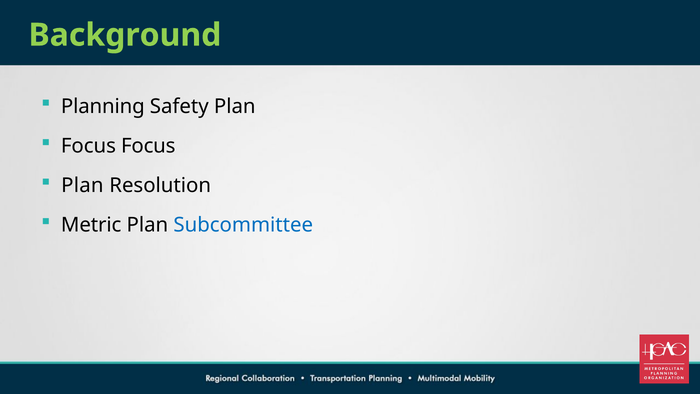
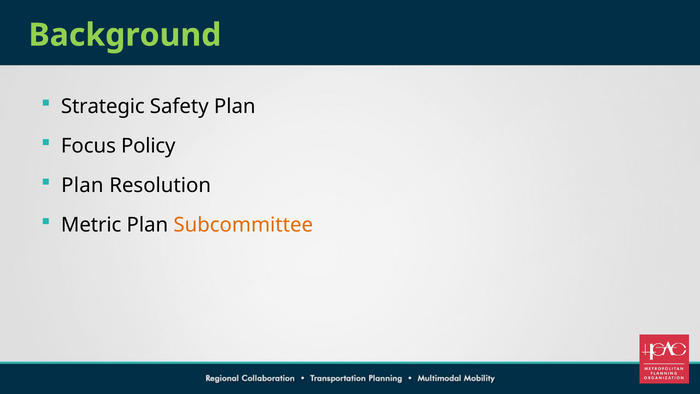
Planning: Planning -> Strategic
Focus Focus: Focus -> Policy
Subcommittee colour: blue -> orange
